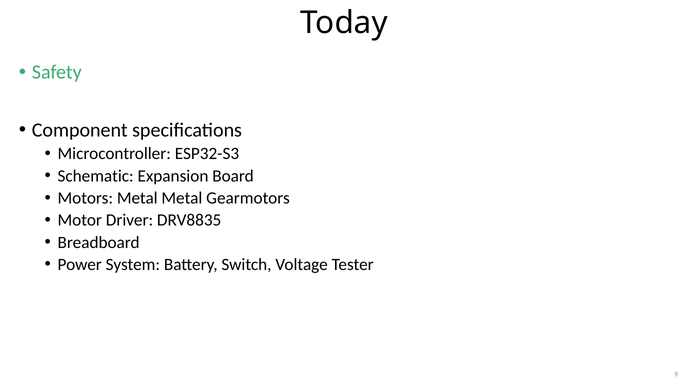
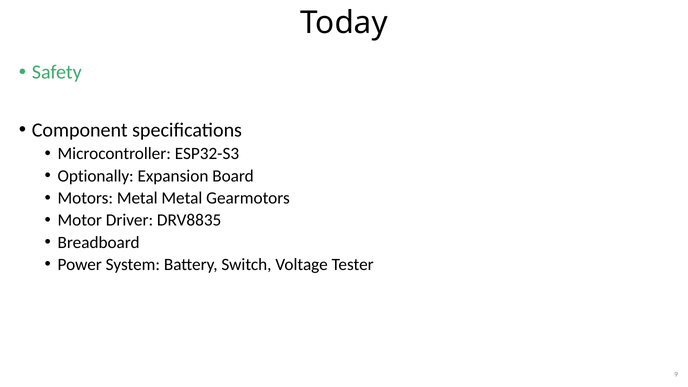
Schematic: Schematic -> Optionally
